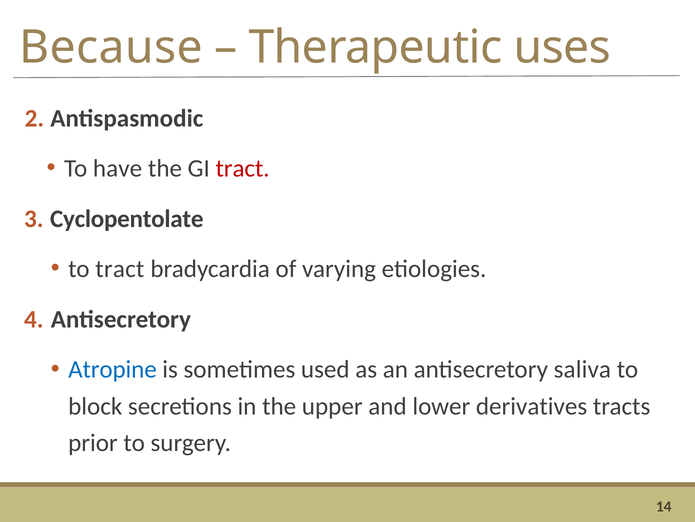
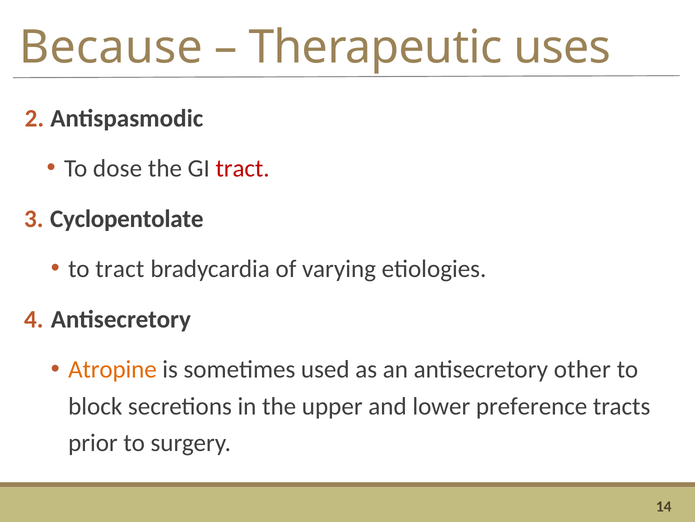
have: have -> dose
Atropine colour: blue -> orange
saliva: saliva -> other
derivatives: derivatives -> preference
